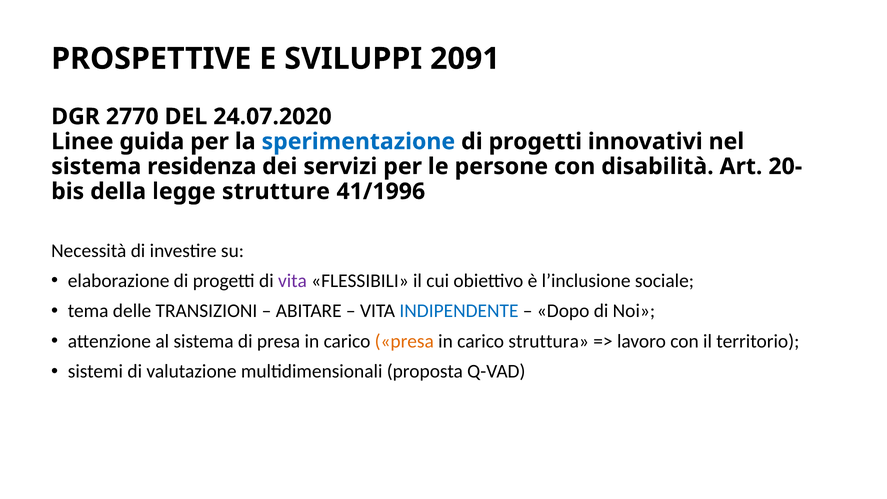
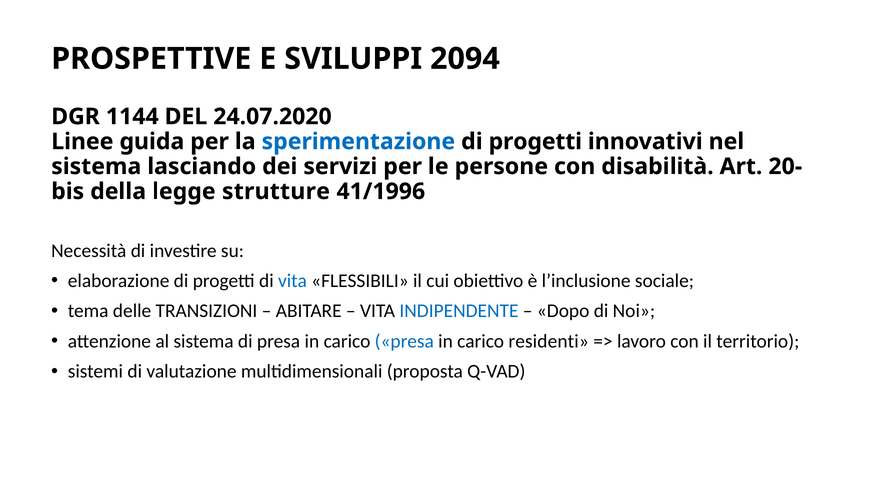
2091: 2091 -> 2094
2770: 2770 -> 1144
residenza: residenza -> lasciando
vita at (292, 281) colour: purple -> blue
presa at (404, 341) colour: orange -> blue
struttura: struttura -> residenti
